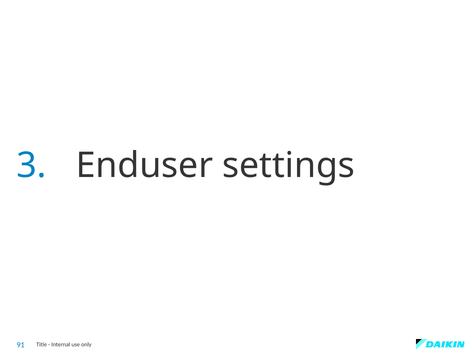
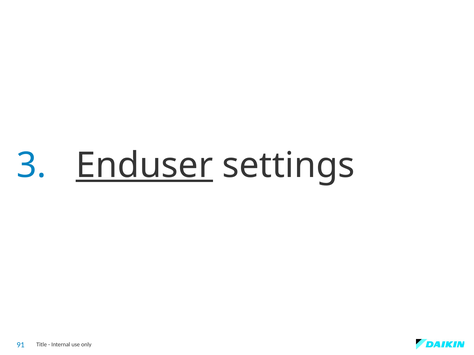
Enduser underline: none -> present
